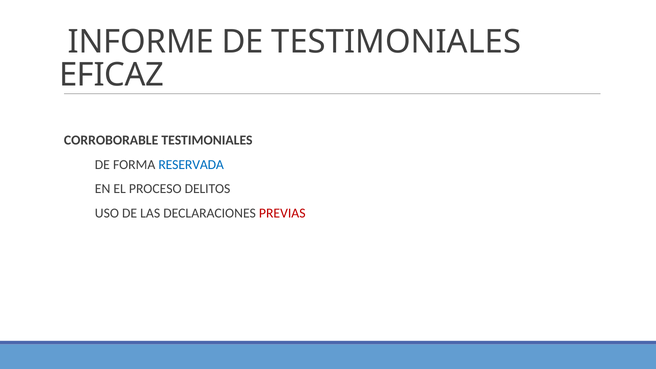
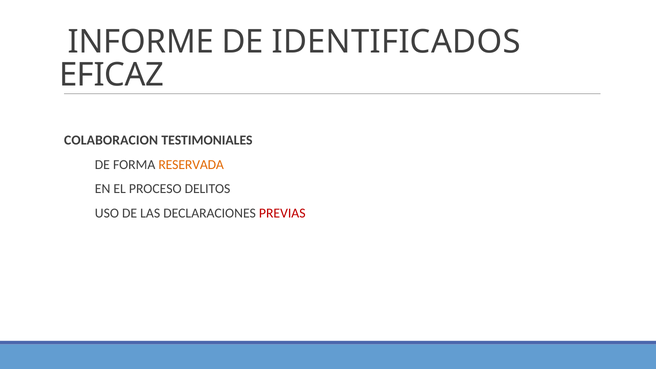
DE TESTIMONIALES: TESTIMONIALES -> IDENTIFICADOS
CORROBORABLE: CORROBORABLE -> COLABORACION
RESERVADA colour: blue -> orange
